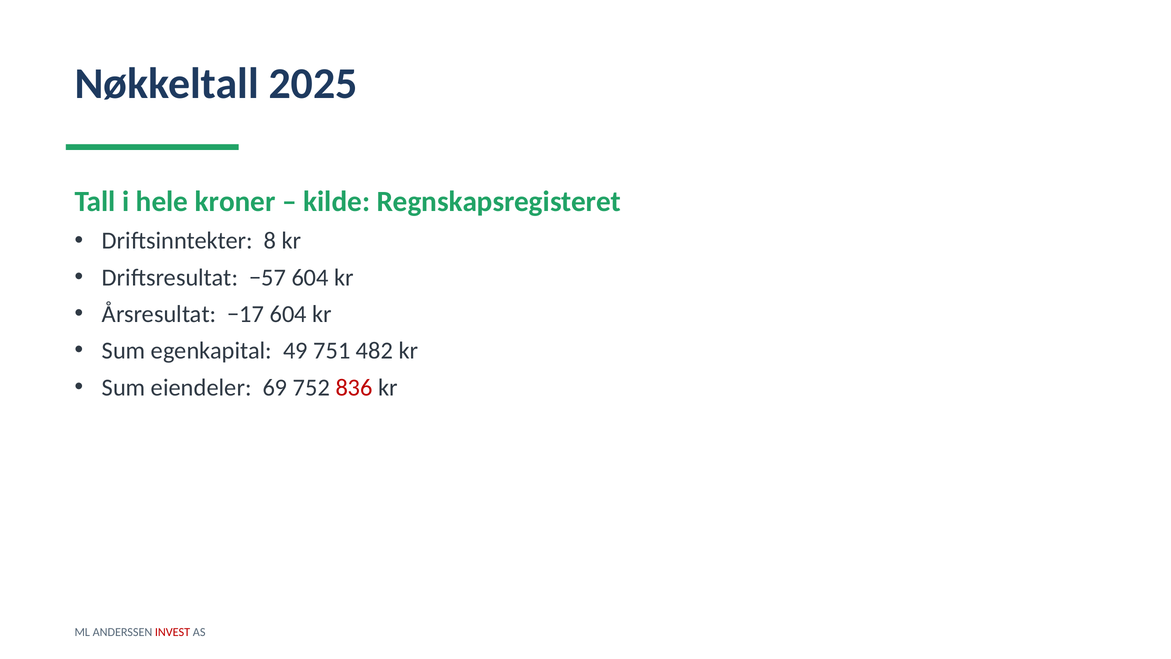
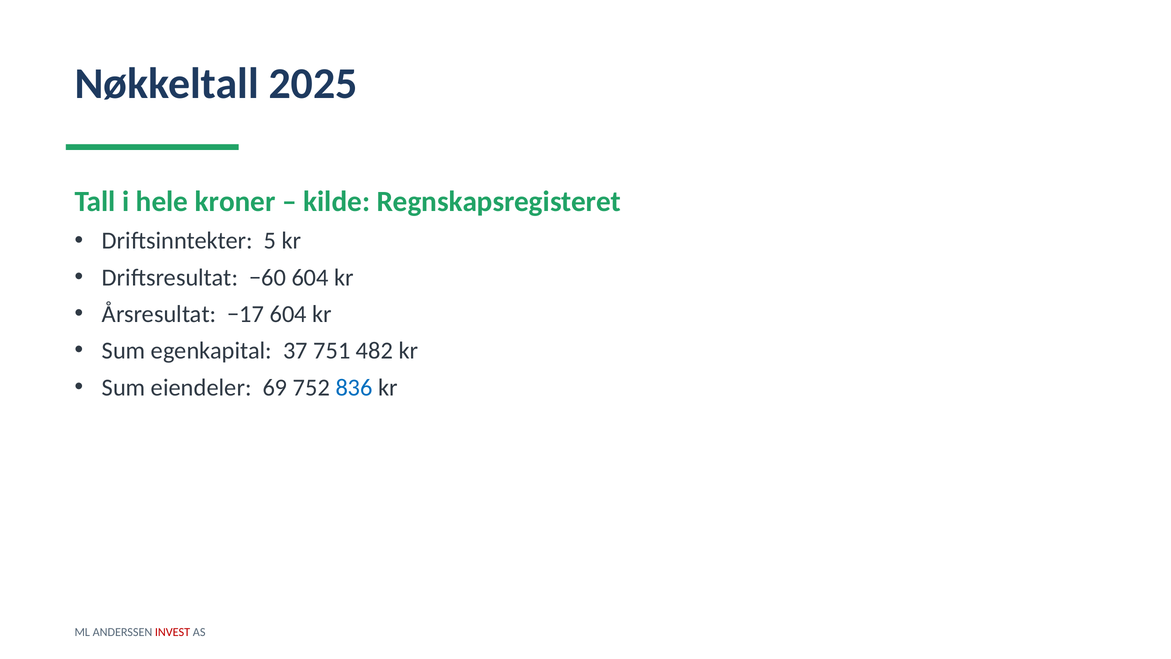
8: 8 -> 5
−57: −57 -> −60
49: 49 -> 37
836 colour: red -> blue
